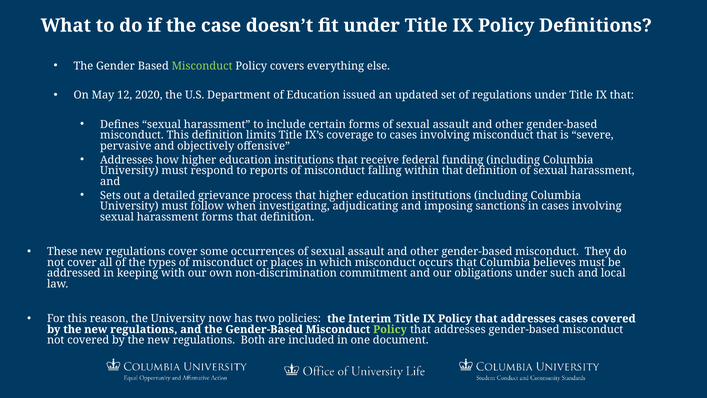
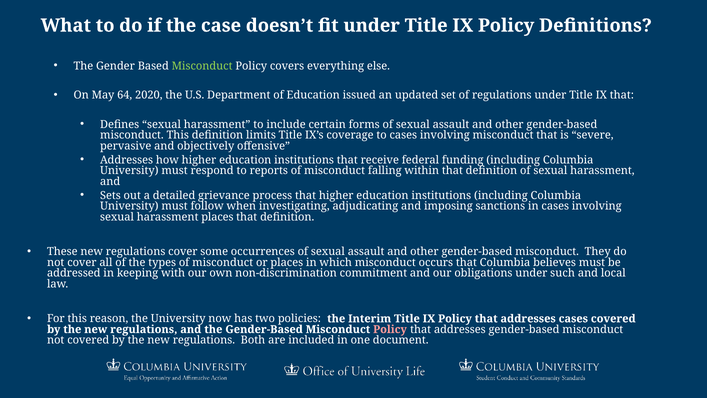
12: 12 -> 64
harassment forms: forms -> places
Policy at (390, 329) colour: light green -> pink
